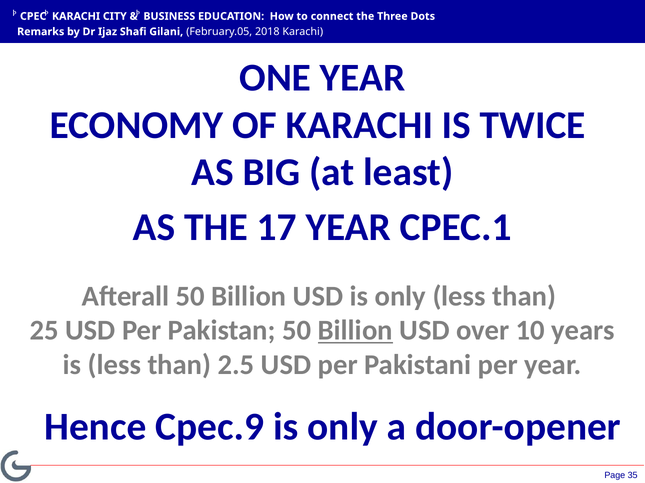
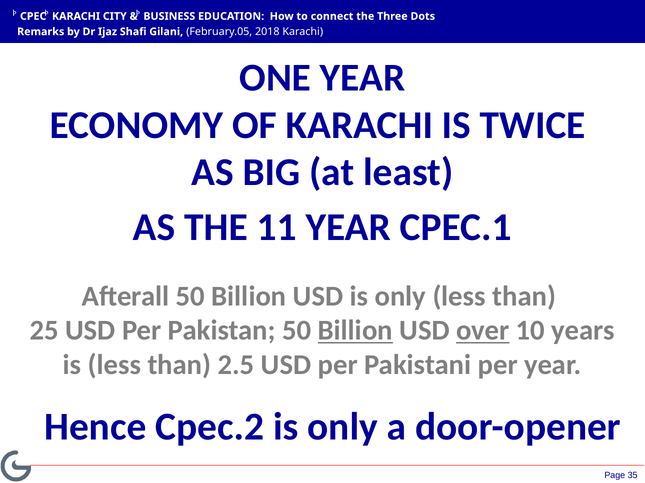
17: 17 -> 11
over underline: none -> present
Cpec.9: Cpec.9 -> Cpec.2
